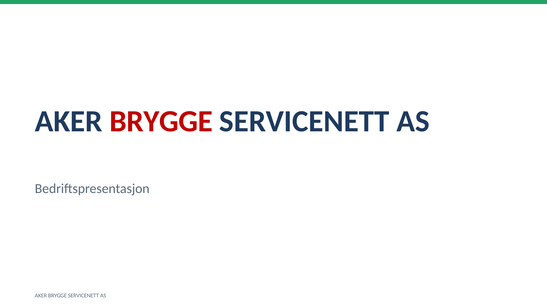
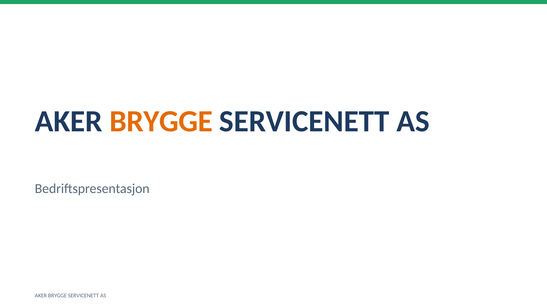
BRYGGE at (161, 121) colour: red -> orange
